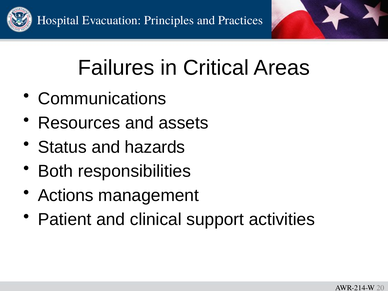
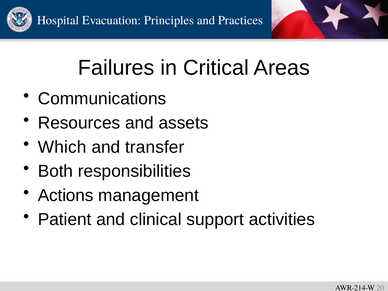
Status: Status -> Which
hazards: hazards -> transfer
